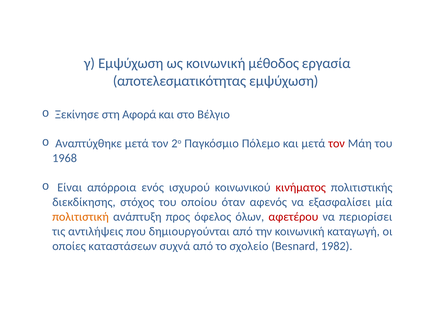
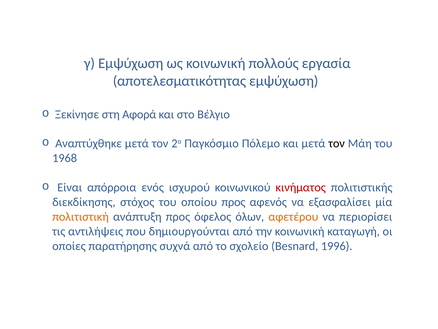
μέθοδος: μέθοδος -> πολλούς
τον at (337, 143) colour: red -> black
οποίου όταν: όταν -> προς
αφετέρου colour: red -> orange
καταστάσεων: καταστάσεων -> παρατήρησης
1982: 1982 -> 1996
